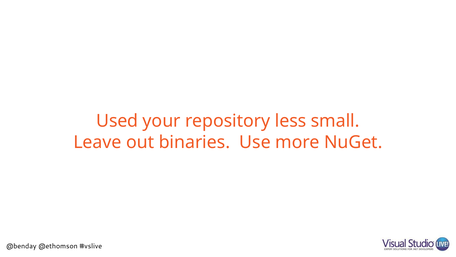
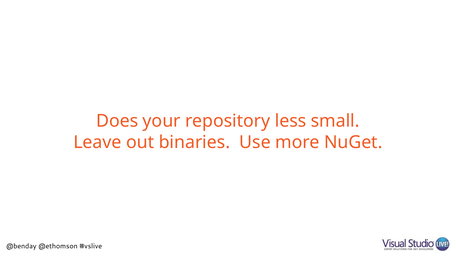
Used: Used -> Does
